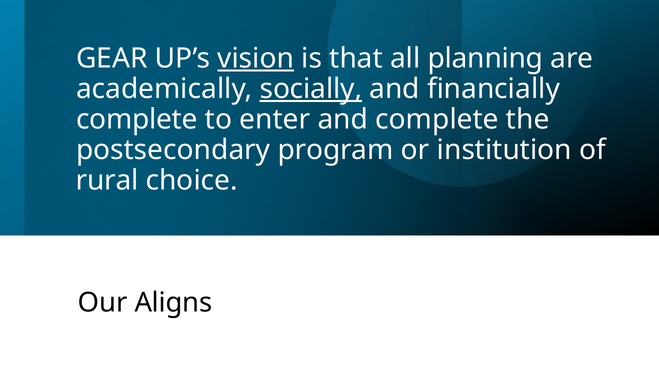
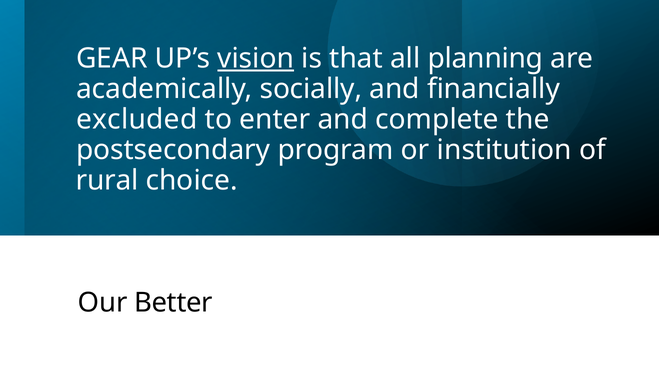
socially underline: present -> none
complete at (137, 119): complete -> excluded
Aligns: Aligns -> Better
